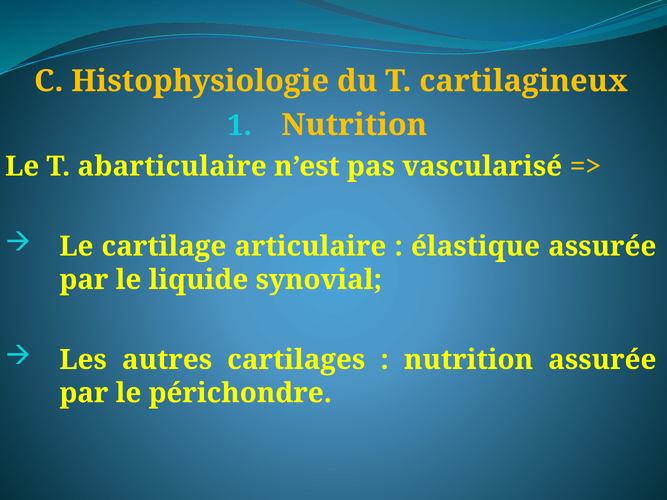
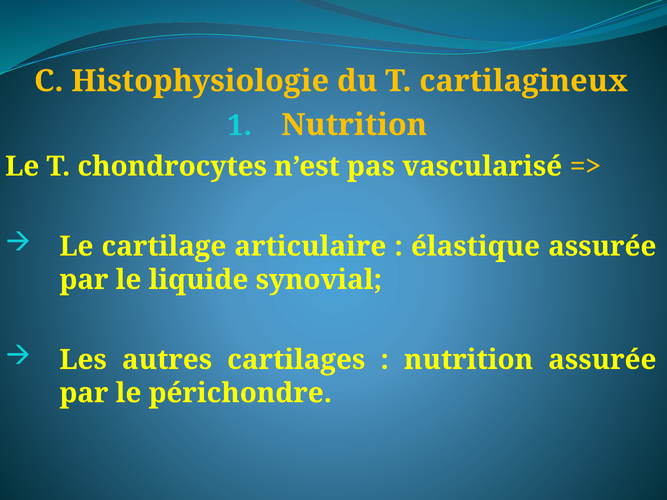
abarticulaire: abarticulaire -> chondrocytes
